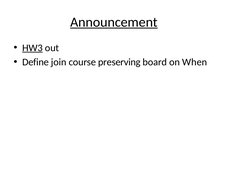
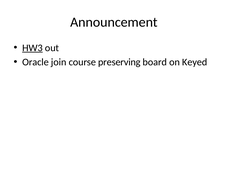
Announcement underline: present -> none
Define: Define -> Oracle
When: When -> Keyed
